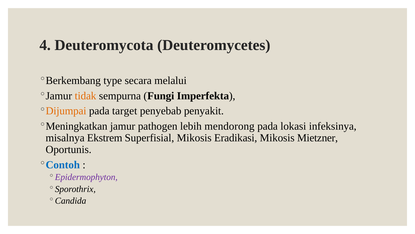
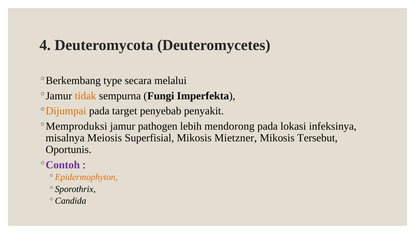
Meningkatkan: Meningkatkan -> Memproduksi
Ekstrem: Ekstrem -> Meiosis
Eradikasi: Eradikasi -> Mietzner
Mietzner: Mietzner -> Tersebut
Contoh colour: blue -> purple
Epidermophyton colour: purple -> orange
